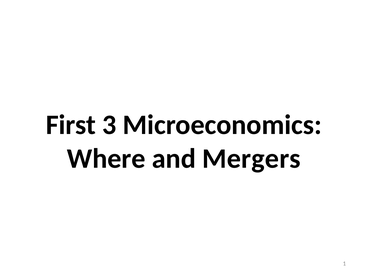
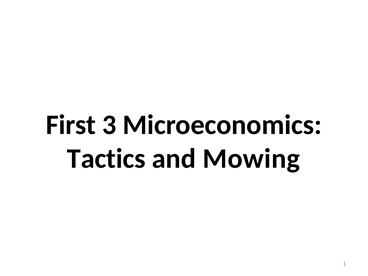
Where: Where -> Tactics
Mergers: Mergers -> Mowing
